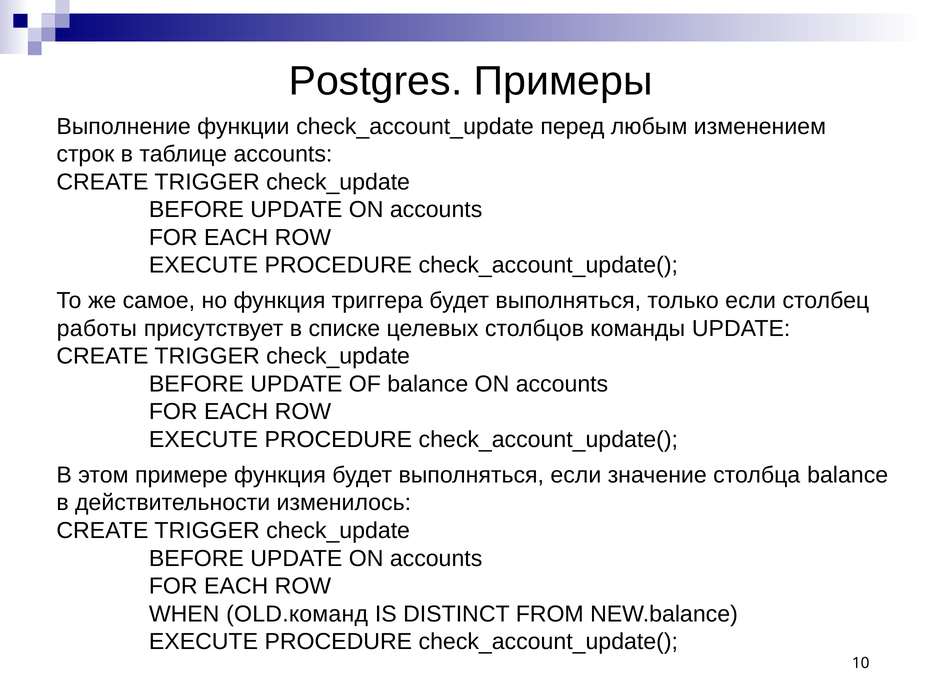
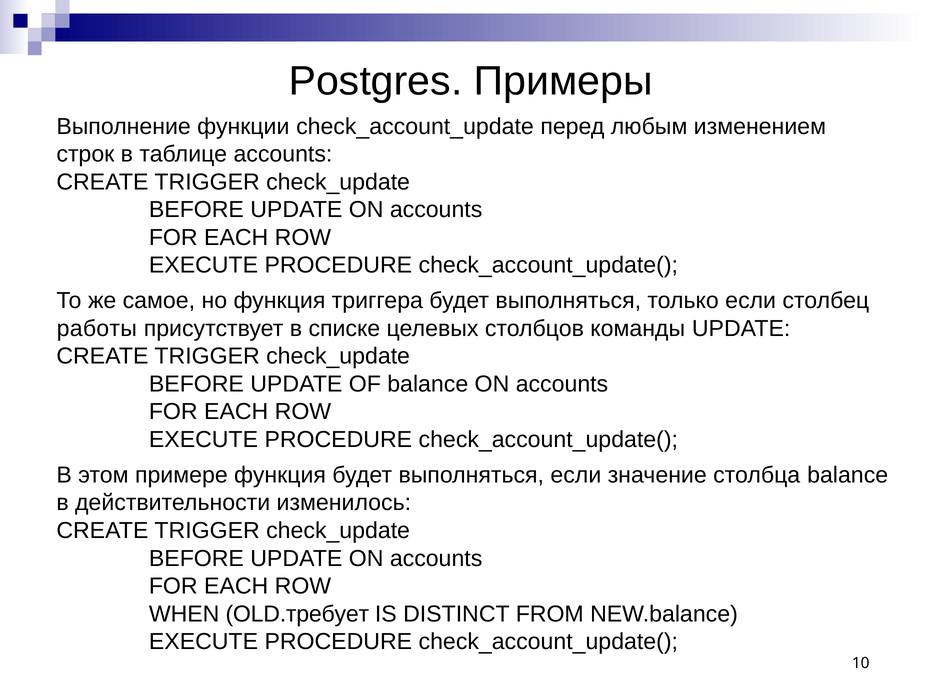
OLD.команд: OLD.команд -> OLD.требует
